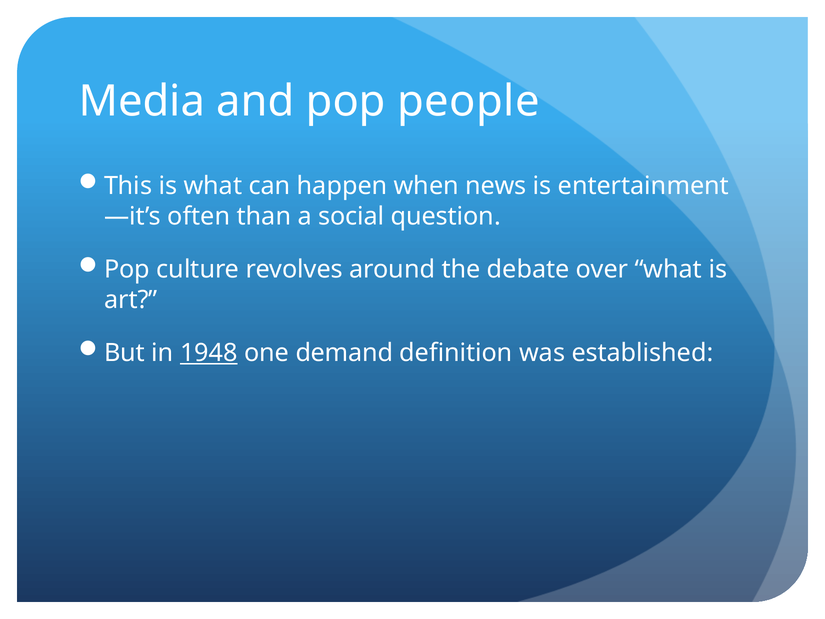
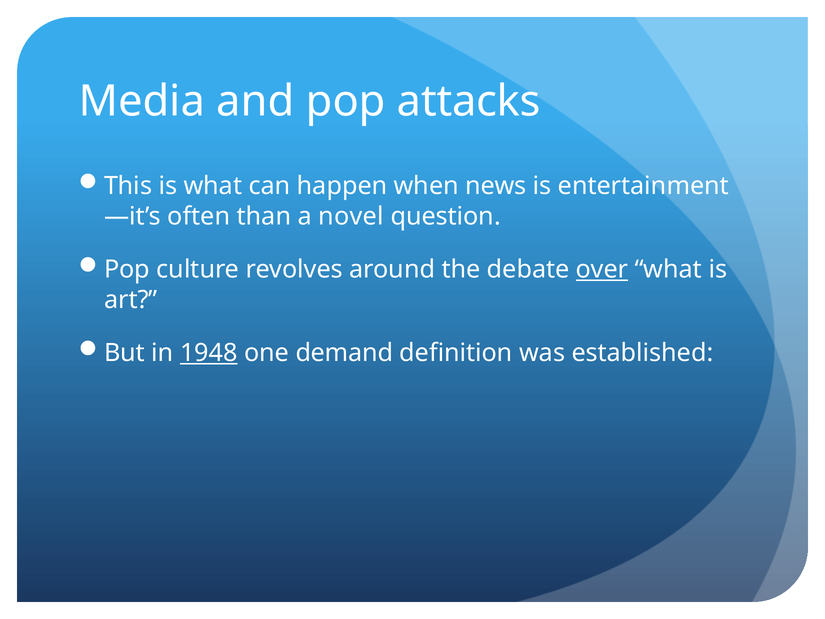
people: people -> attacks
social: social -> novel
over underline: none -> present
